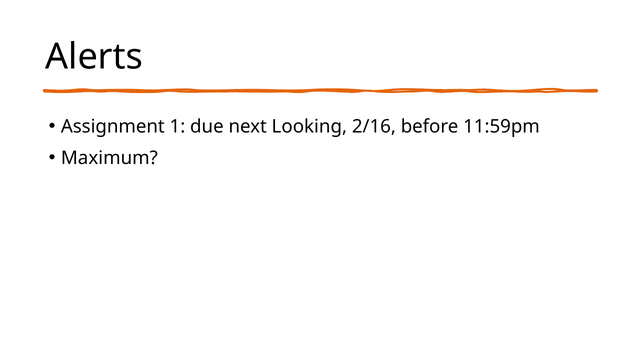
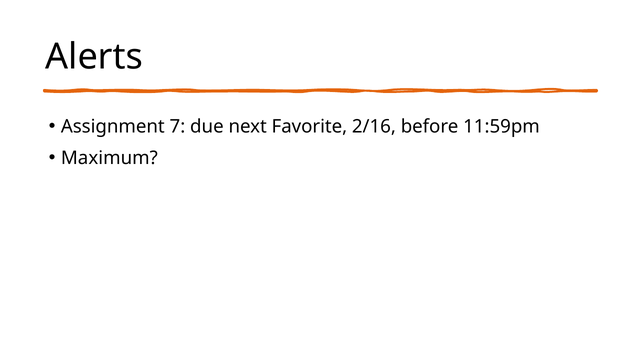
1: 1 -> 7
Looking: Looking -> Favorite
